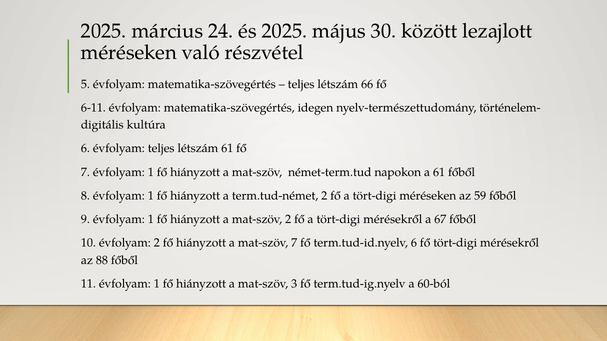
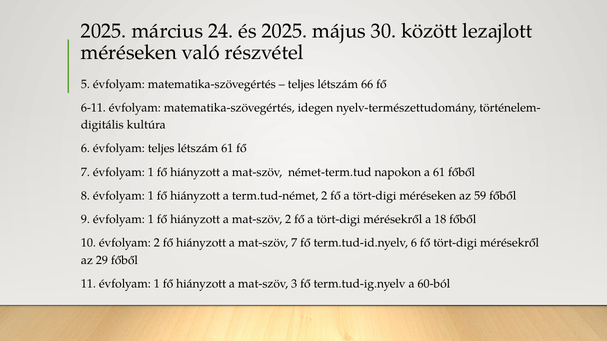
67: 67 -> 18
88: 88 -> 29
